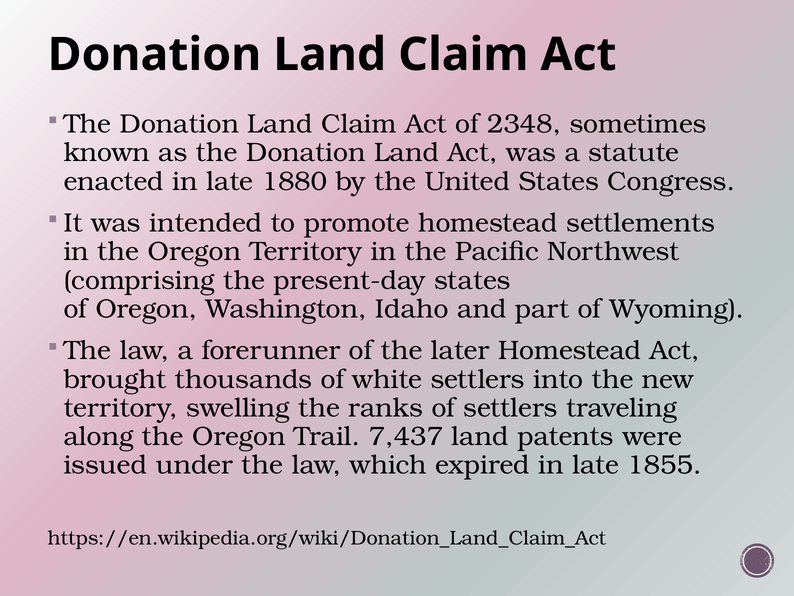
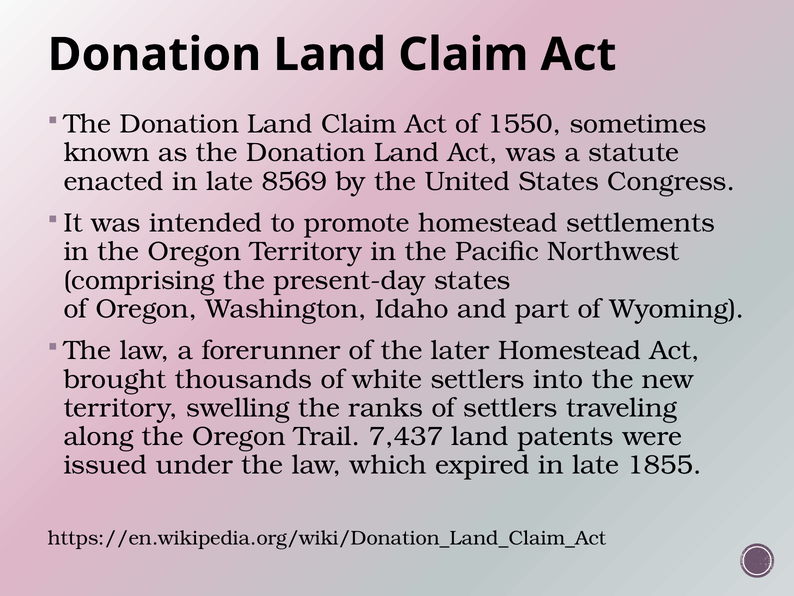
2348: 2348 -> 1550
1880: 1880 -> 8569
